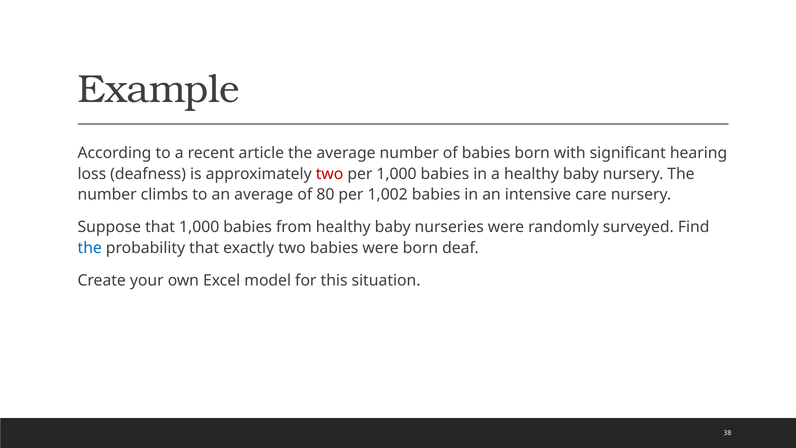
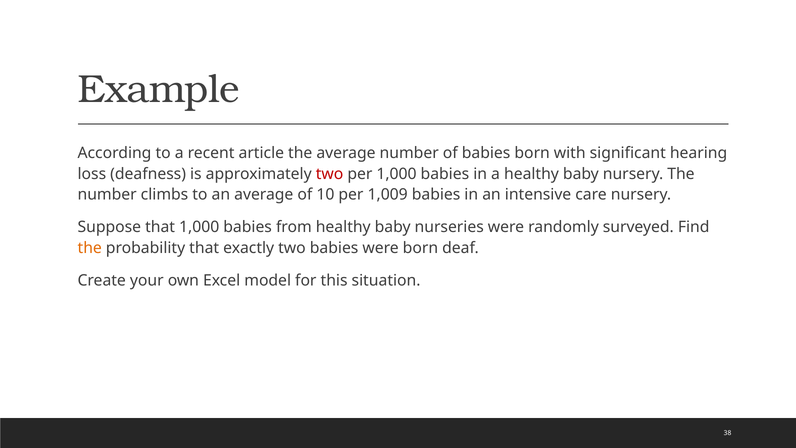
80: 80 -> 10
1,002: 1,002 -> 1,009
the at (90, 248) colour: blue -> orange
